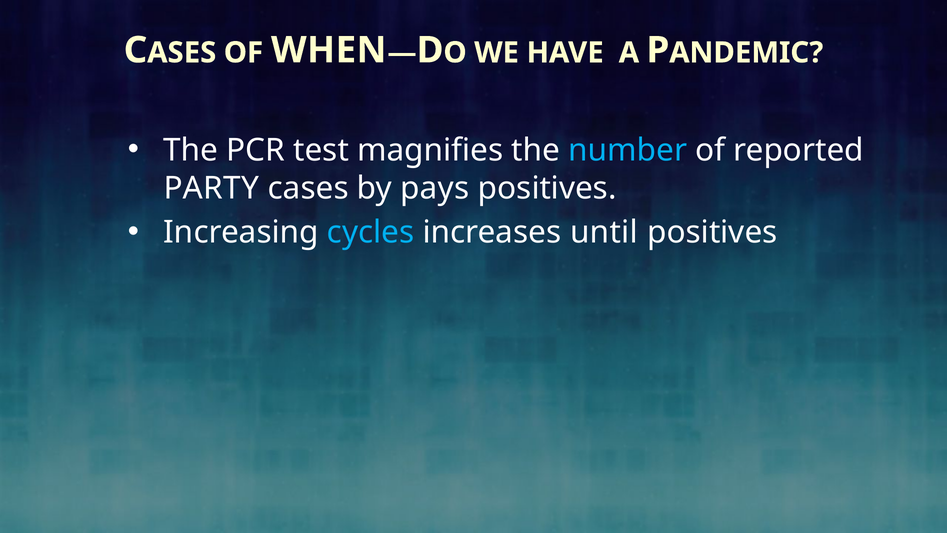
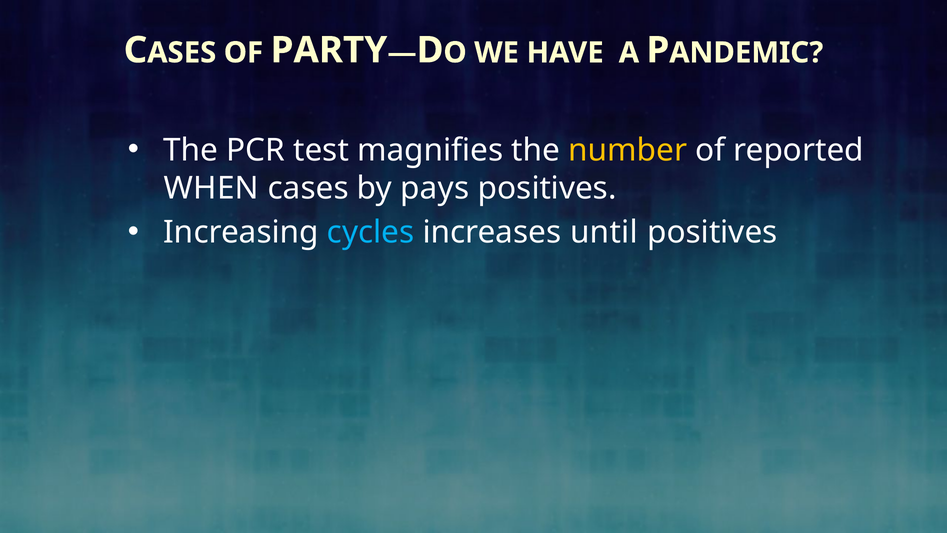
WHEN: WHEN -> PARTY
number colour: light blue -> yellow
PARTY: PARTY -> WHEN
